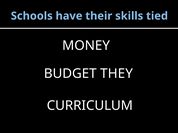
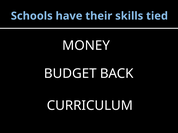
THEY: THEY -> BACK
